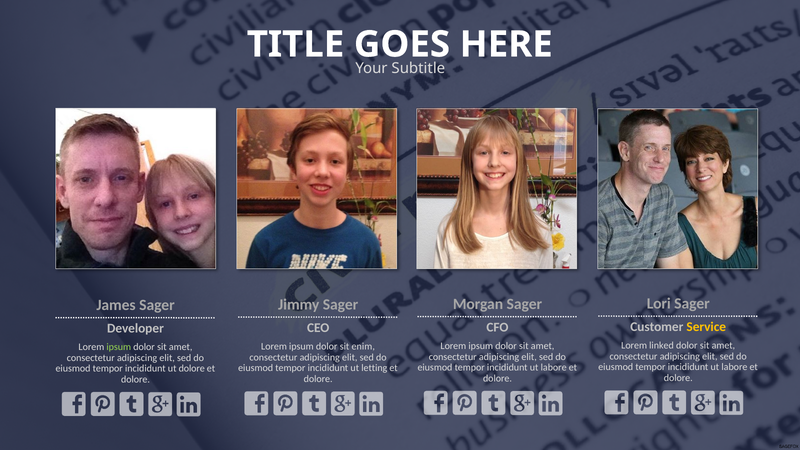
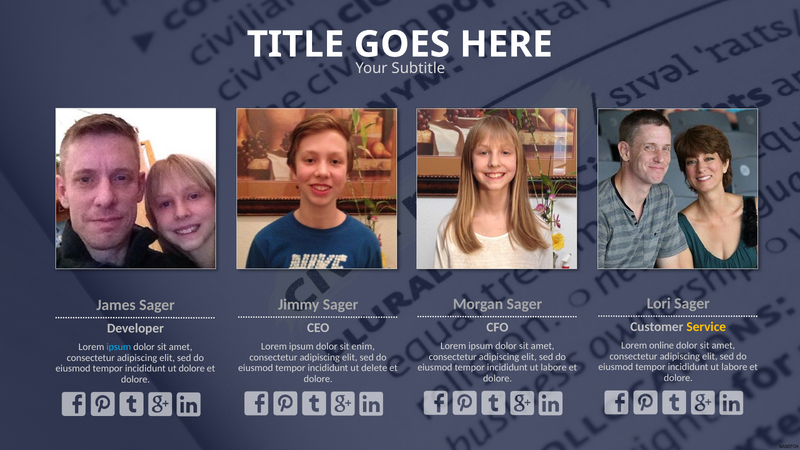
linked: linked -> online
ipsum at (119, 347) colour: light green -> light blue
letting: letting -> delete
